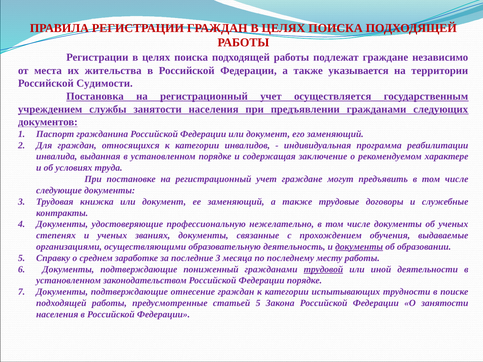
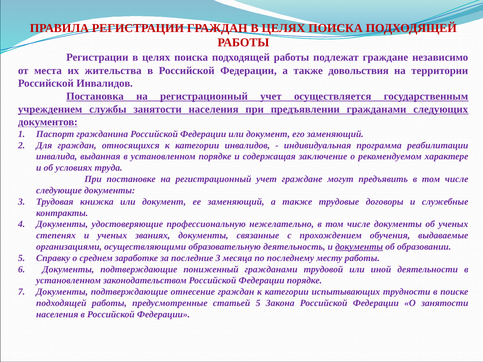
указывается: указывается -> довольствия
Российской Судимости: Судимости -> Инвалидов
трудовой underline: present -> none
